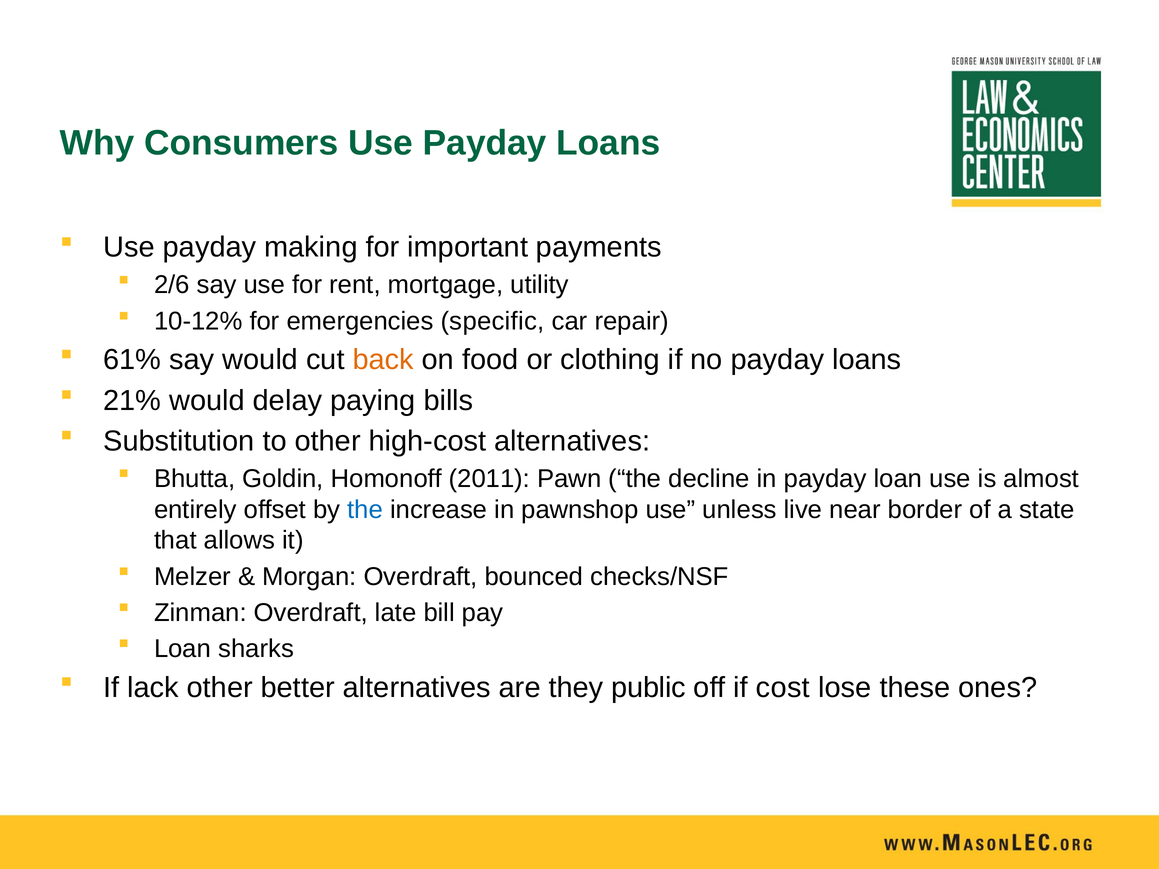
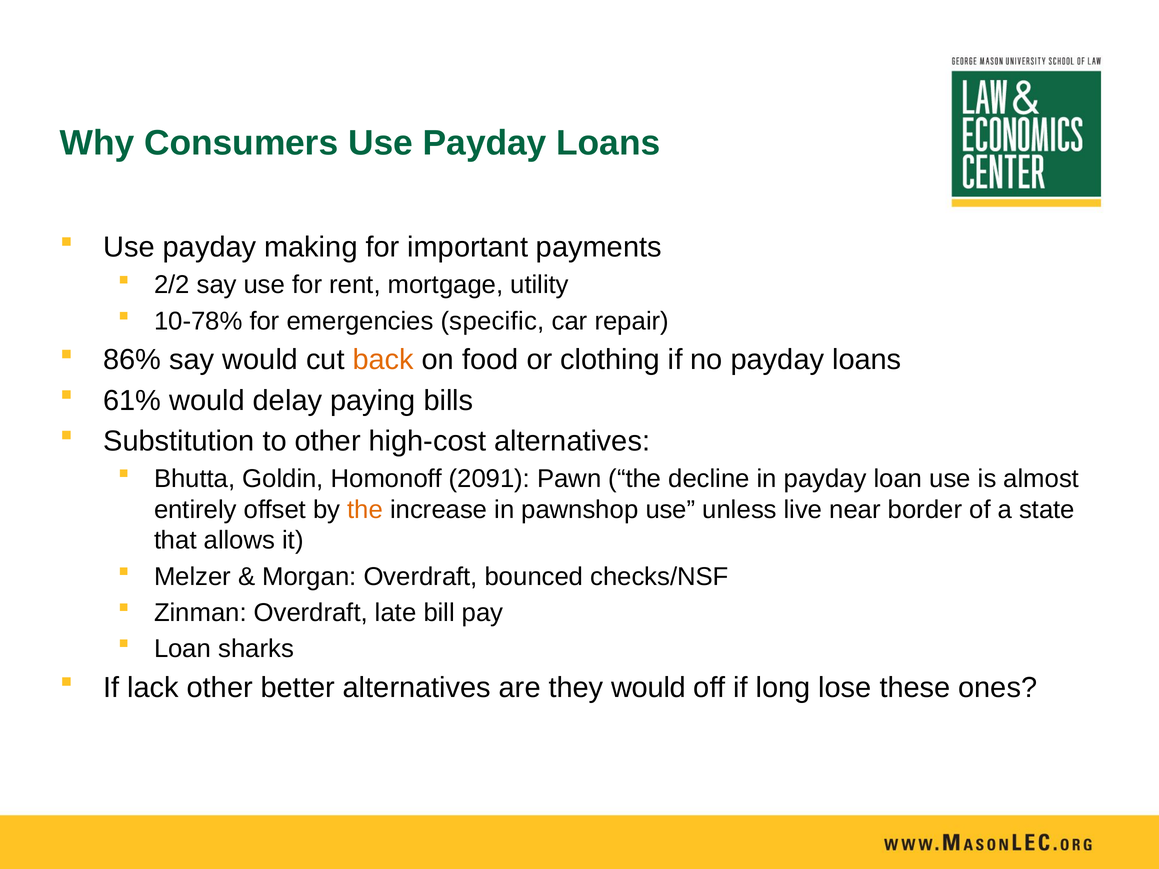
2/6: 2/6 -> 2/2
10-12%: 10-12% -> 10-78%
61%: 61% -> 86%
21%: 21% -> 61%
2011: 2011 -> 2091
the at (365, 510) colour: blue -> orange
they public: public -> would
cost: cost -> long
